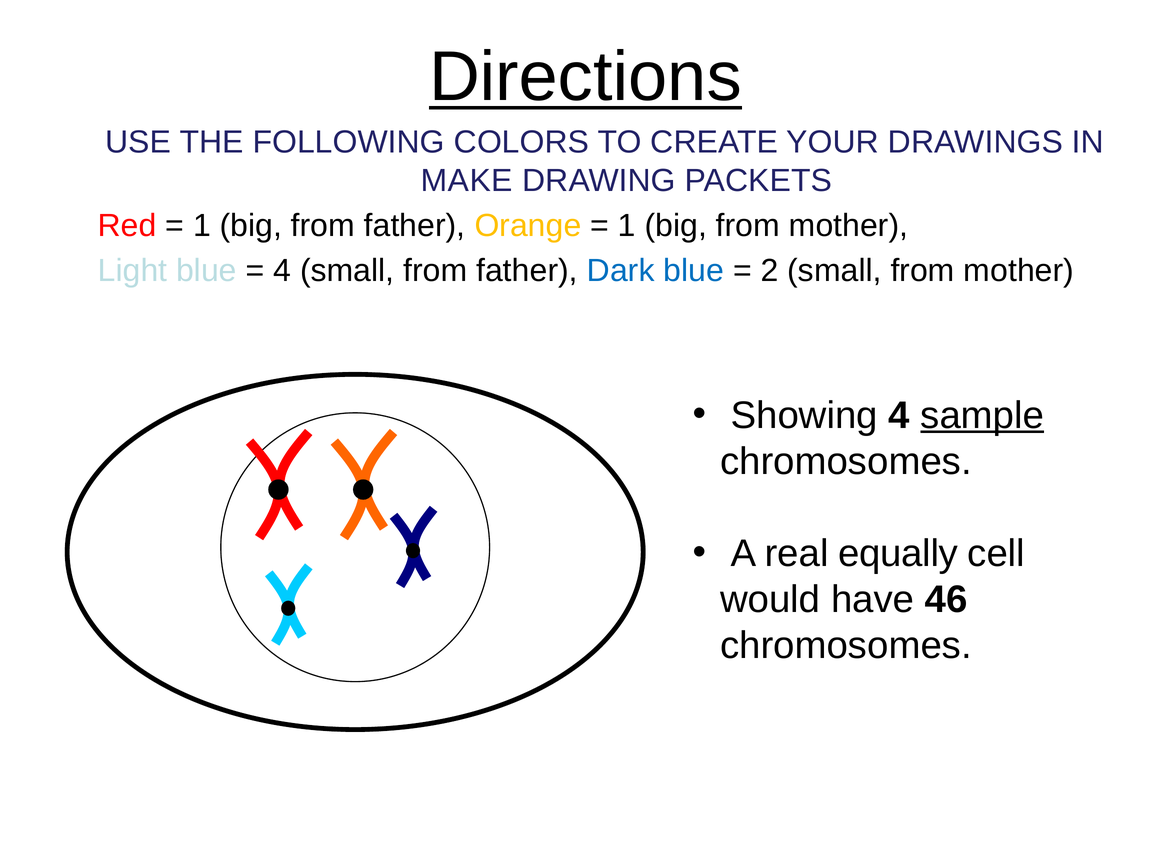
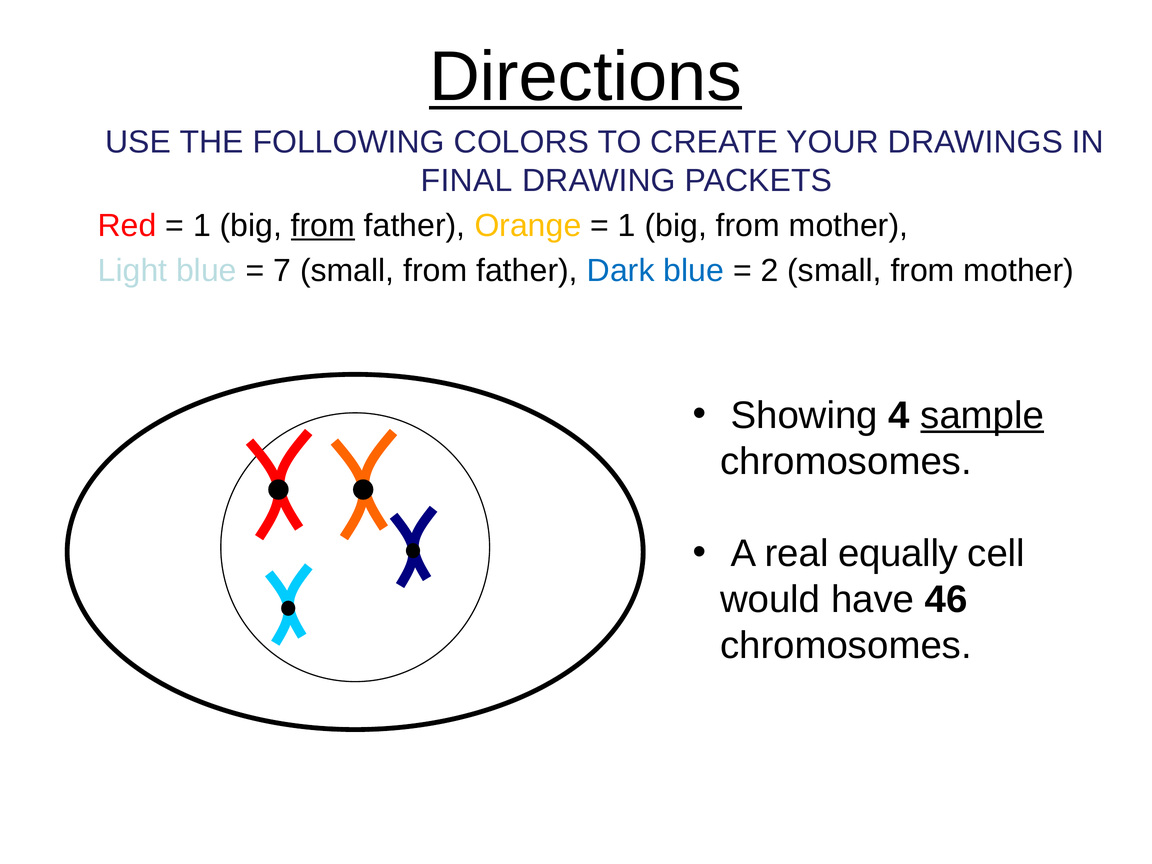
MAKE: MAKE -> FINAL
from at (323, 226) underline: none -> present
4 at (282, 270): 4 -> 7
